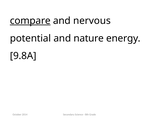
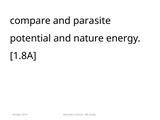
compare underline: present -> none
nervous: nervous -> parasite
9.8A: 9.8A -> 1.8A
